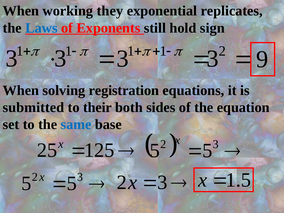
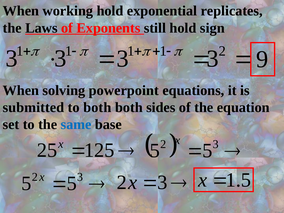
working they: they -> hold
Laws colour: blue -> black
registration: registration -> powerpoint
to their: their -> both
